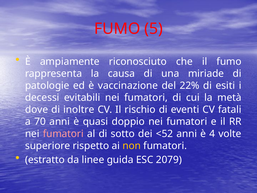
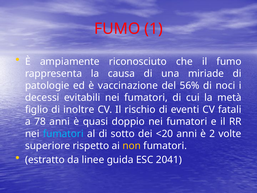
5: 5 -> 1
22%: 22% -> 56%
esiti: esiti -> noci
dove: dove -> figlio
70: 70 -> 78
fumatori at (63, 134) colour: pink -> light blue
<52: <52 -> <20
4: 4 -> 2
2079: 2079 -> 2041
